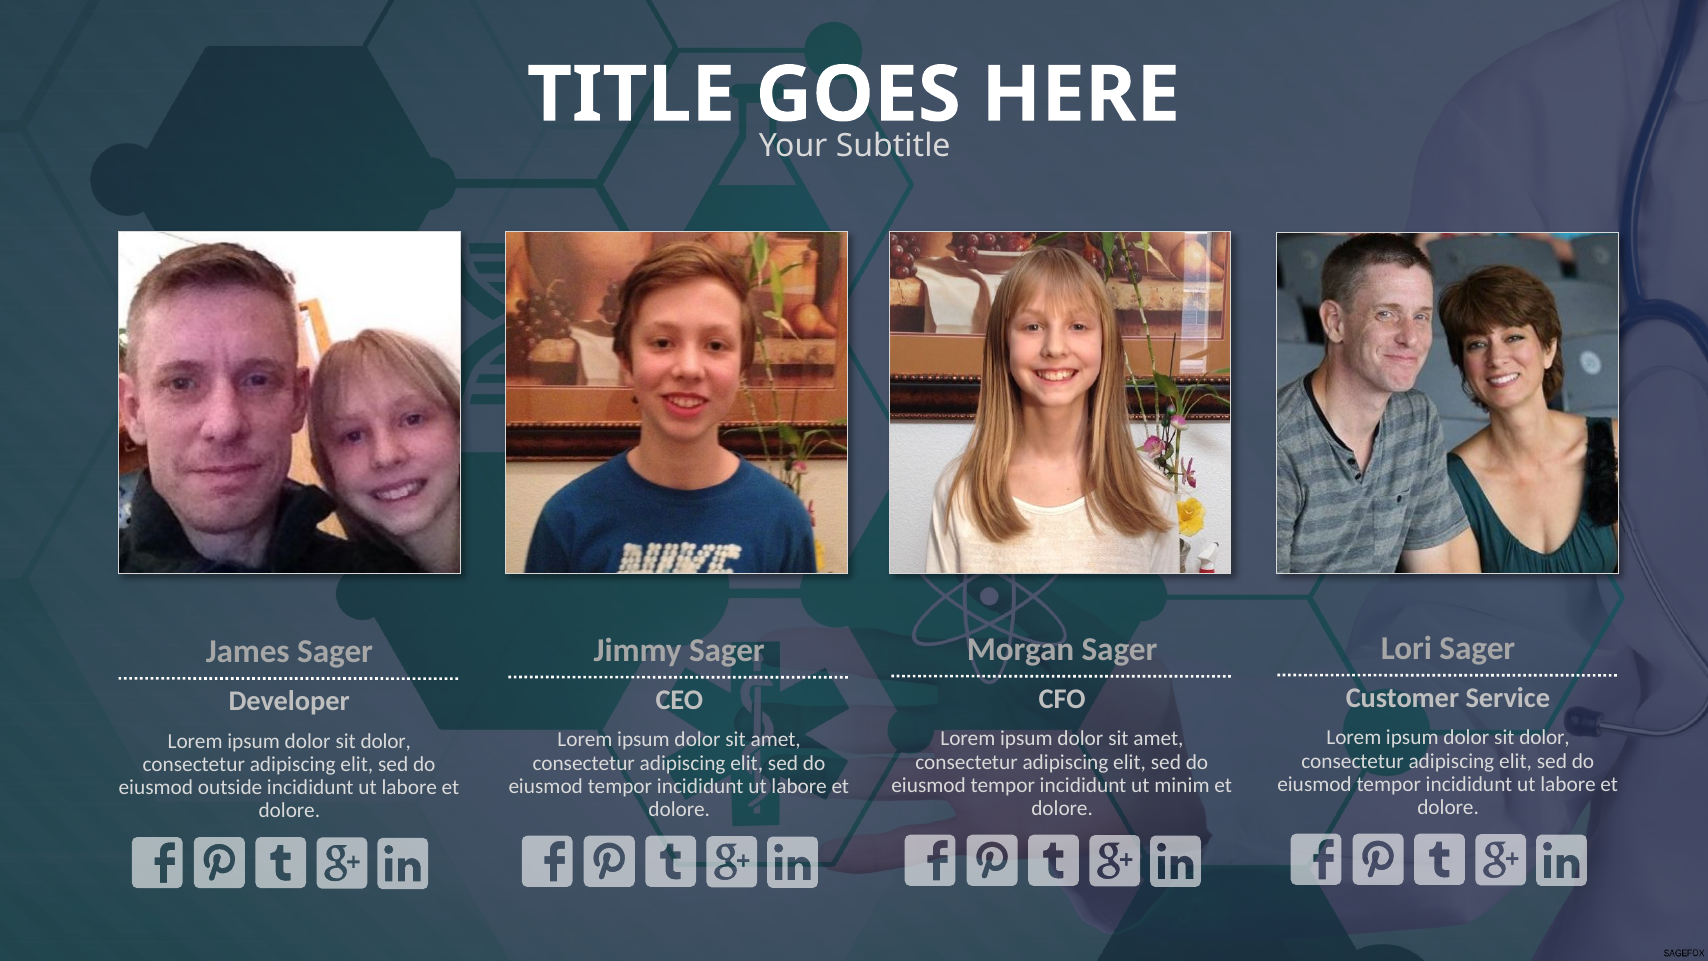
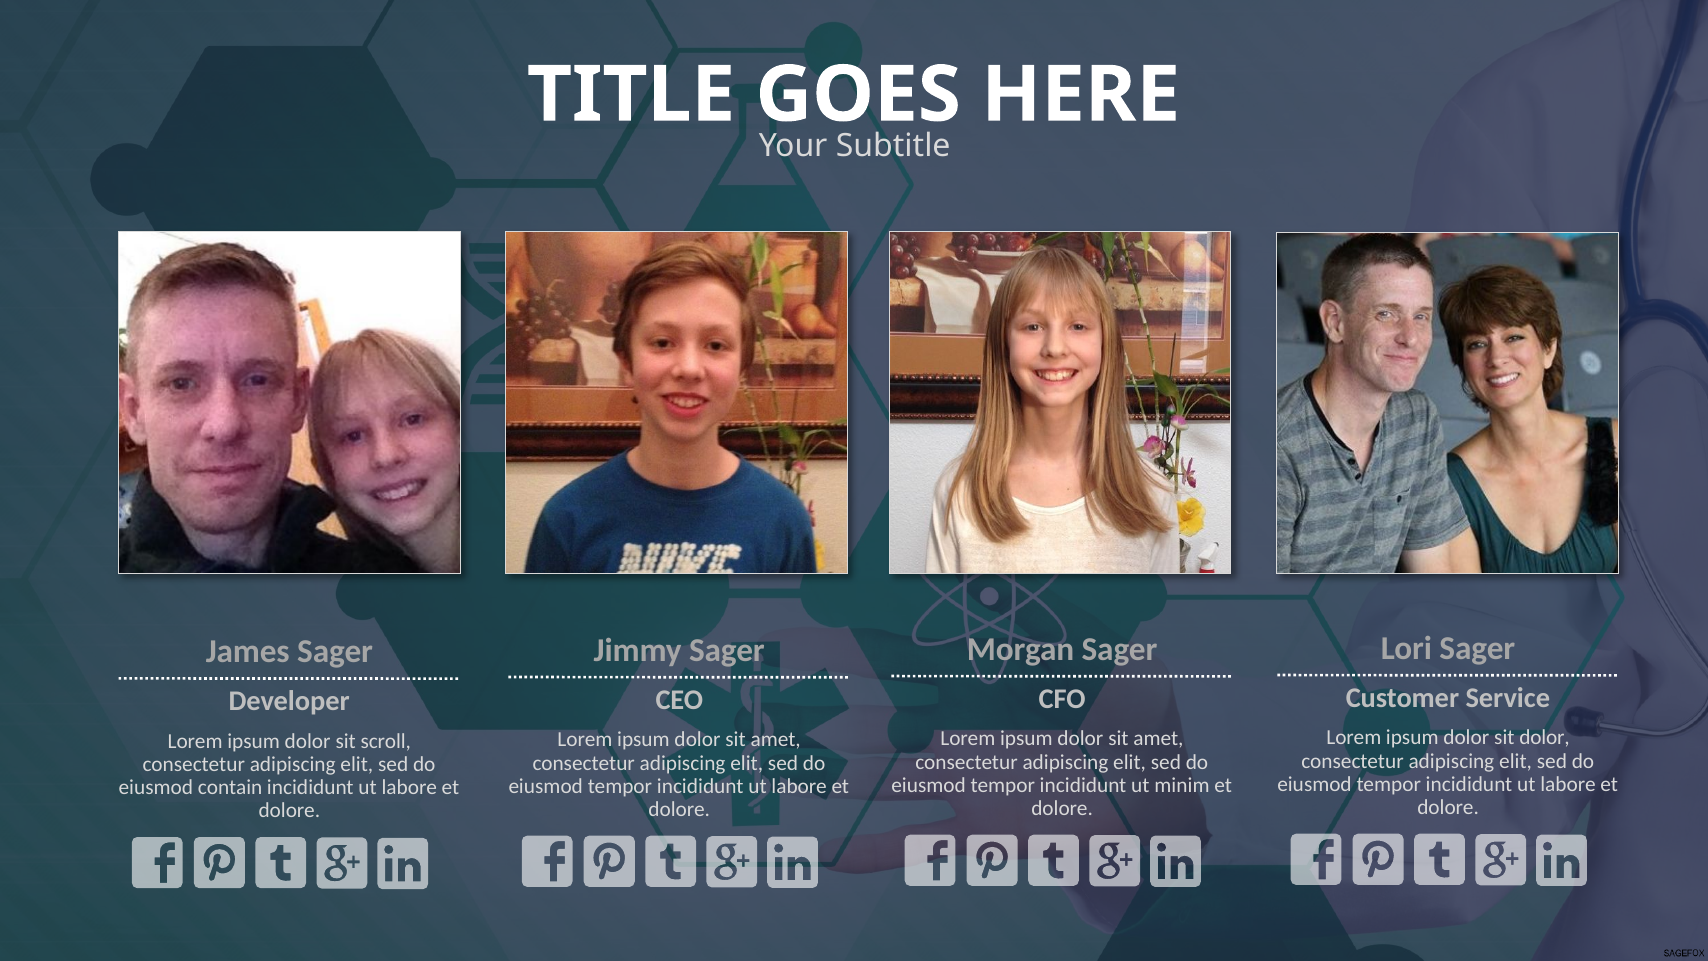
dolor at (386, 741): dolor -> scroll
outside: outside -> contain
